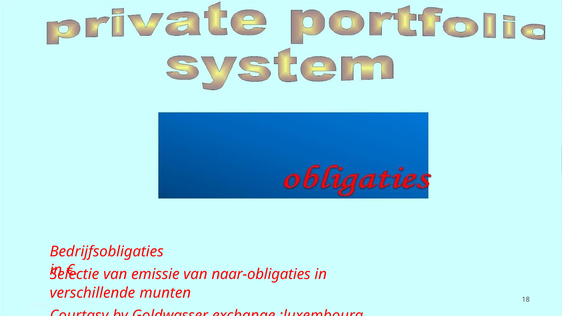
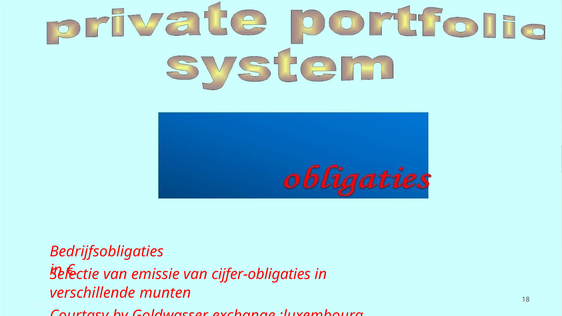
naar-obligaties: naar-obligaties -> cijfer-obligaties
